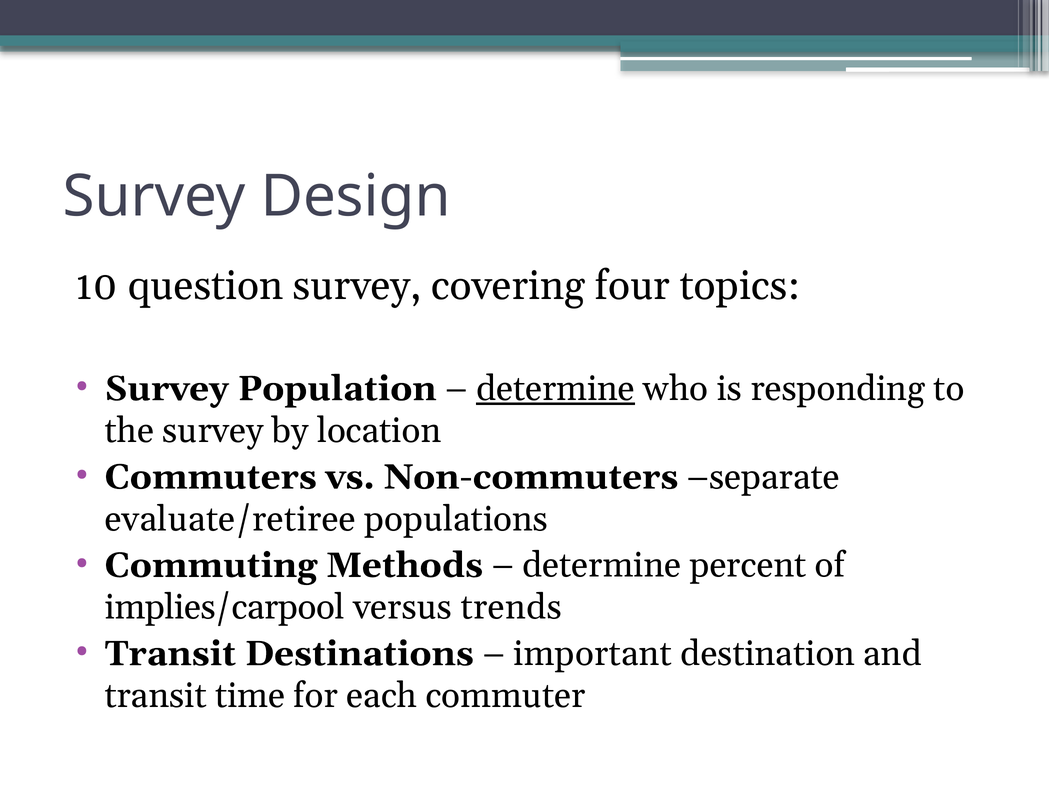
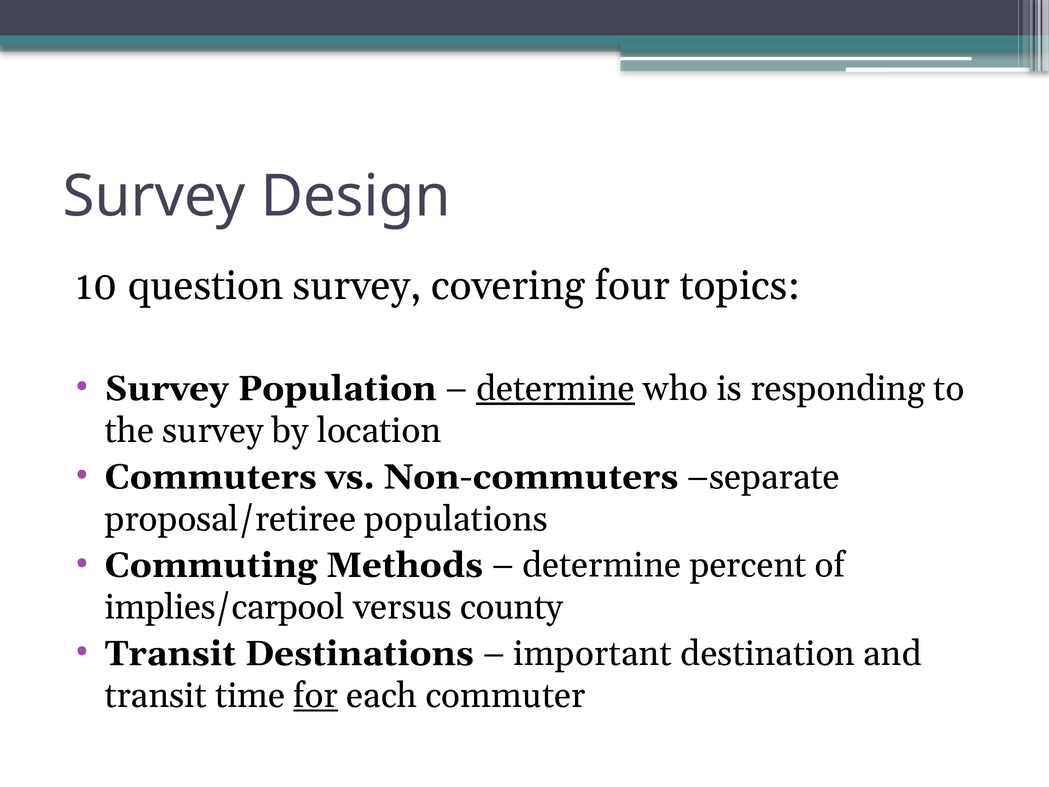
evaluate/retiree: evaluate/retiree -> proposal/retiree
trends: trends -> county
for underline: none -> present
